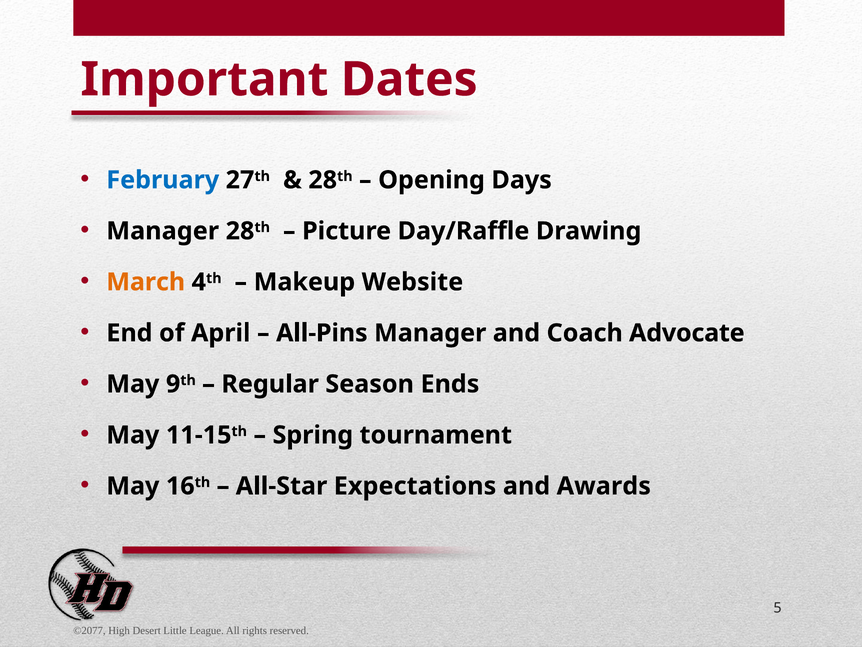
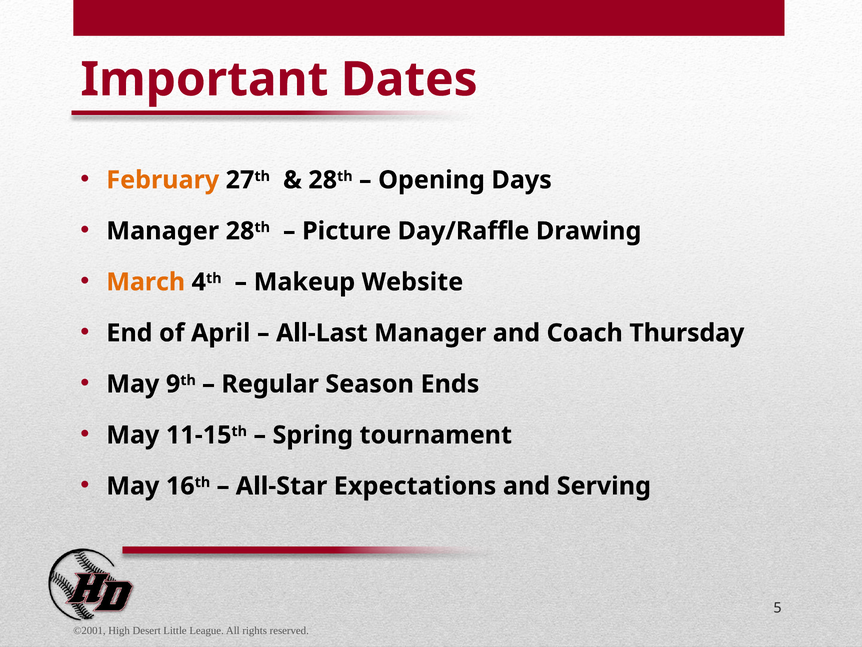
February colour: blue -> orange
All-Pins: All-Pins -> All-Last
Advocate: Advocate -> Thursday
Awards: Awards -> Serving
©2077: ©2077 -> ©2001
